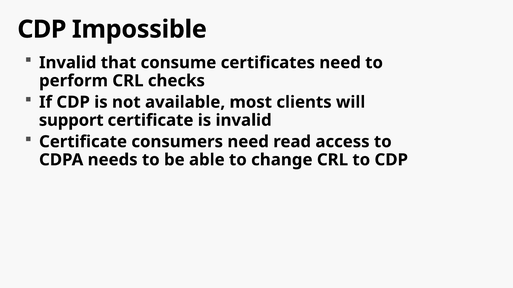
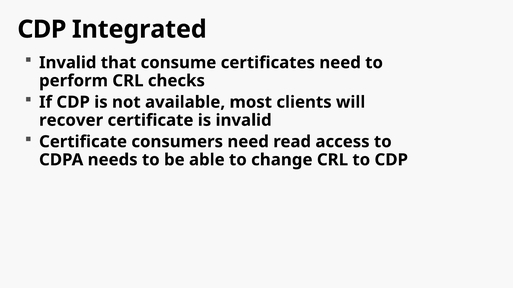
Impossible: Impossible -> Integrated
support: support -> recover
